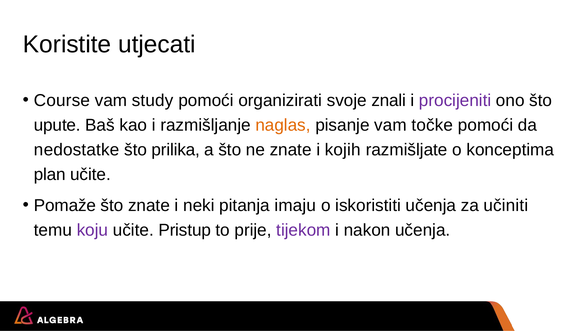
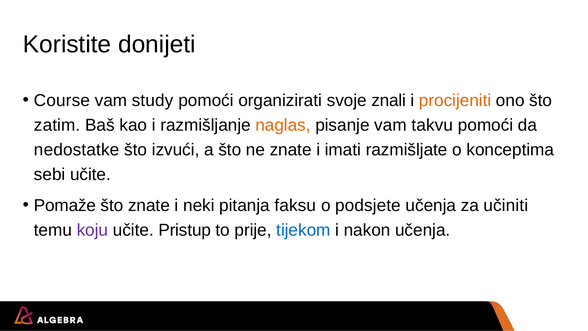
utjecati: utjecati -> donijeti
procijeniti colour: purple -> orange
upute: upute -> zatim
točke: točke -> takvu
prilika: prilika -> izvući
kojih: kojih -> imati
plan: plan -> sebi
imaju: imaju -> faksu
iskoristiti: iskoristiti -> podsjete
tijekom colour: purple -> blue
